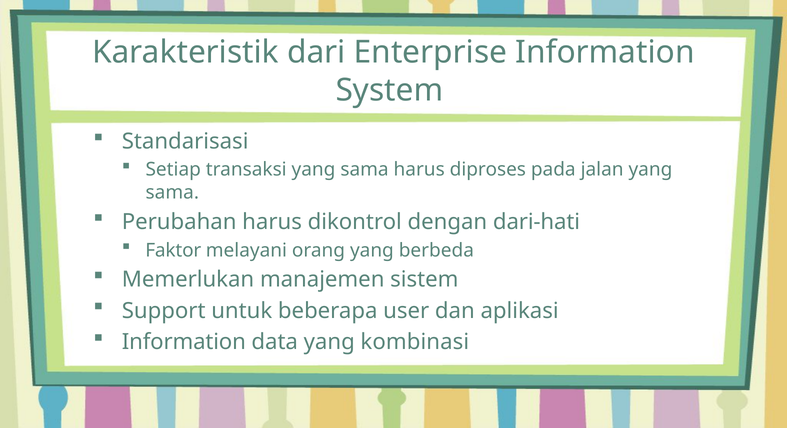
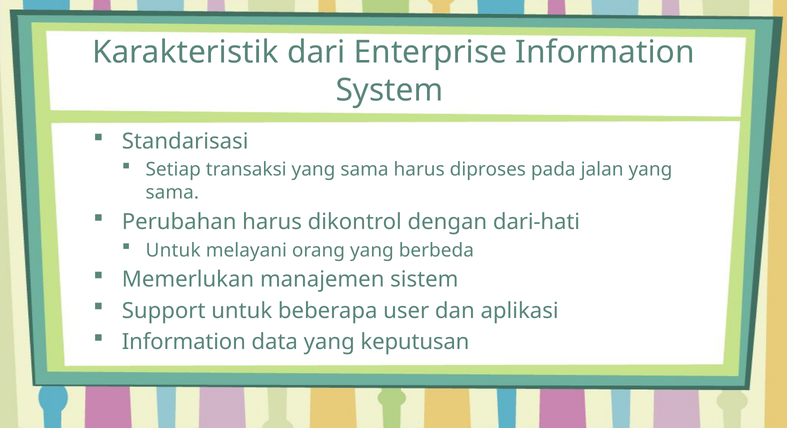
Faktor at (173, 250): Faktor -> Untuk
kombinasi: kombinasi -> keputusan
